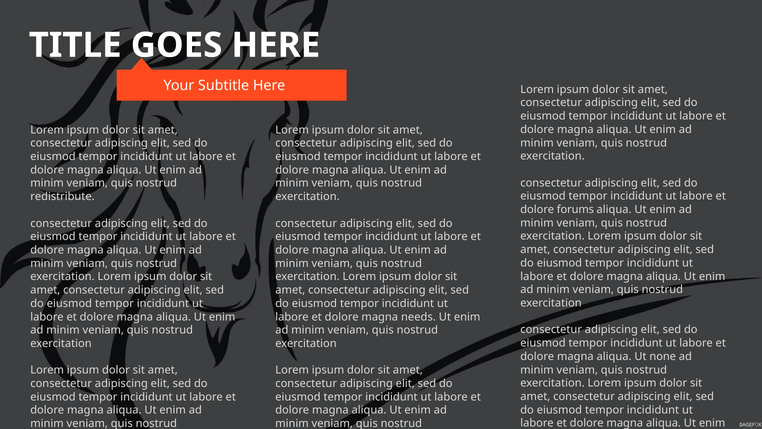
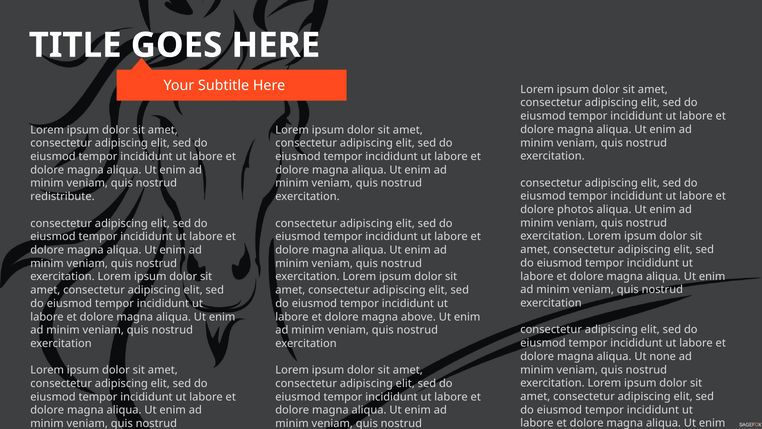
forums: forums -> photos
needs: needs -> above
